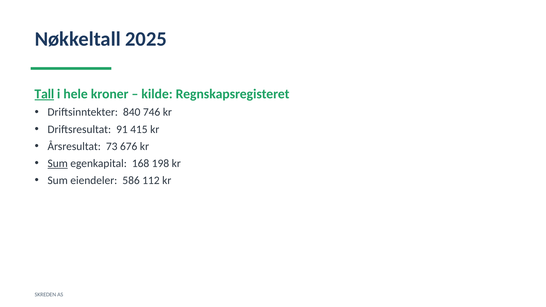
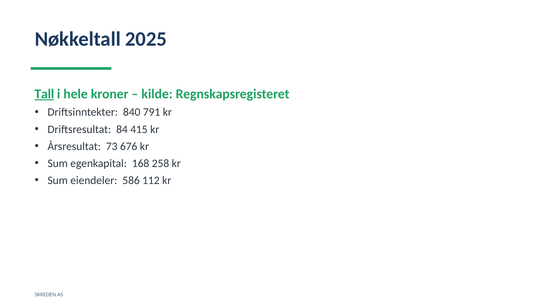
746: 746 -> 791
91: 91 -> 84
Sum at (58, 163) underline: present -> none
198: 198 -> 258
